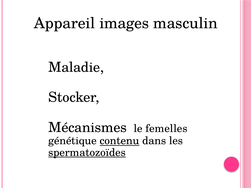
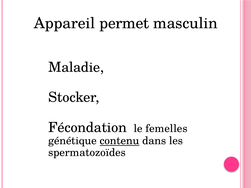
images: images -> permet
Mécanismes: Mécanismes -> Fécondation
spermatozoïdes underline: present -> none
